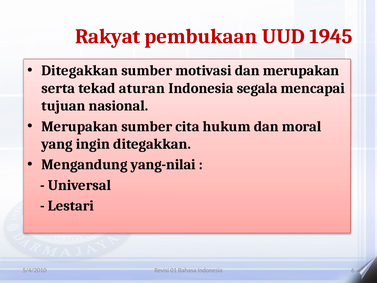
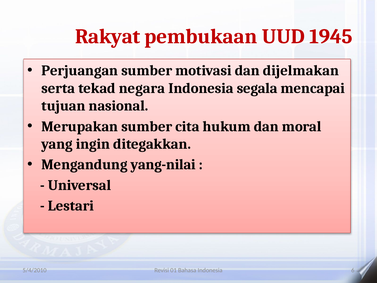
Ditegakkan at (80, 71): Ditegakkan -> Perjuangan
dan merupakan: merupakan -> dijelmakan
aturan: aturan -> negara
